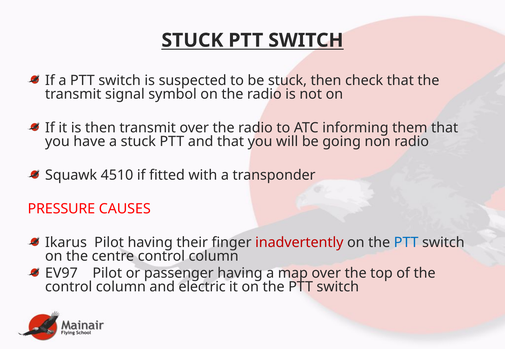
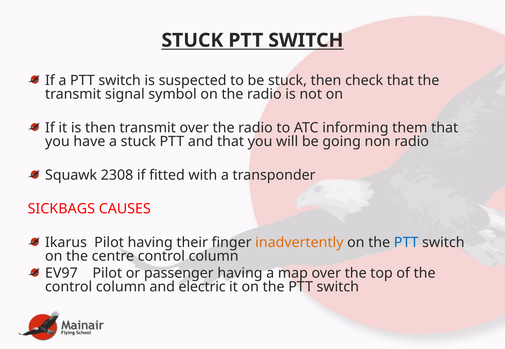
4510: 4510 -> 2308
PRESSURE: PRESSURE -> SICKBAGS
inadvertently colour: red -> orange
